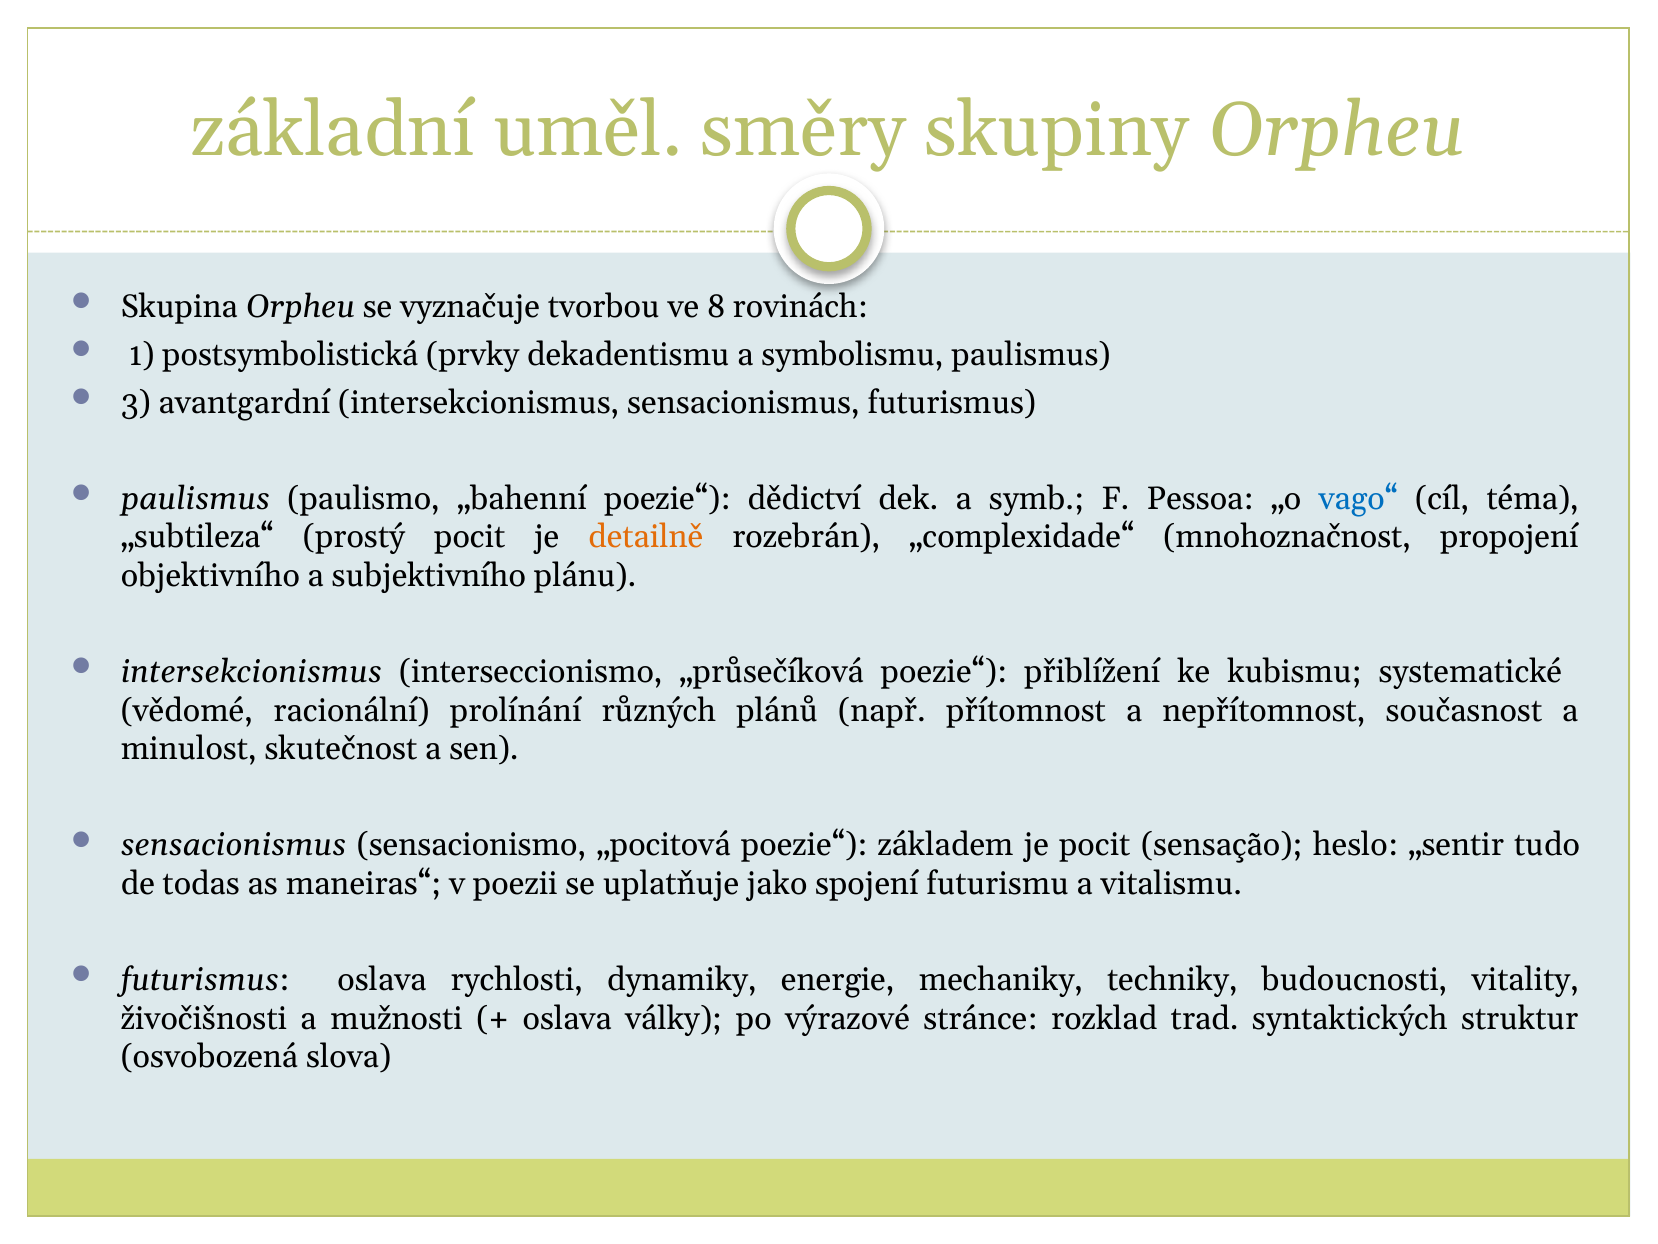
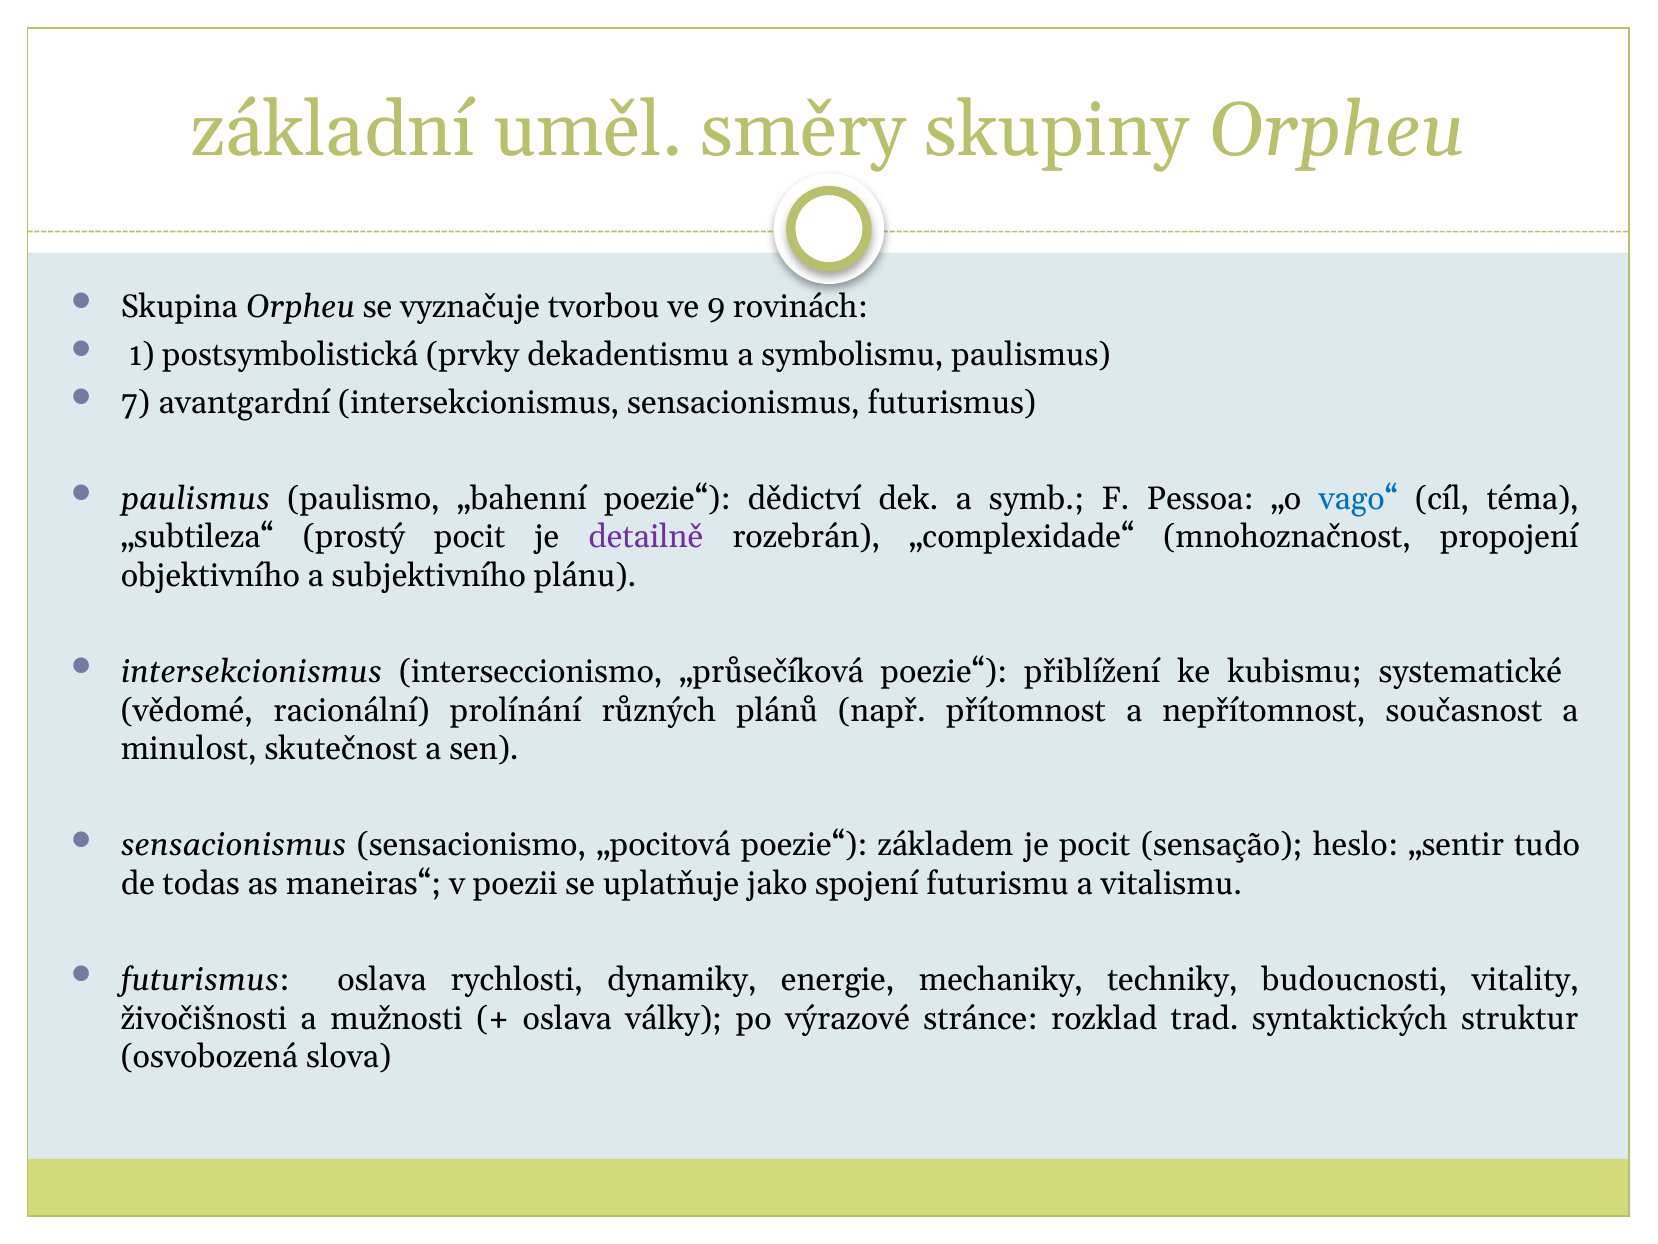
8: 8 -> 9
3: 3 -> 7
detailně colour: orange -> purple
